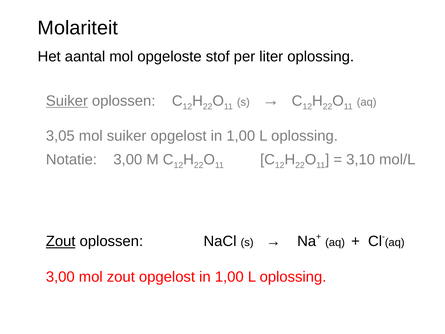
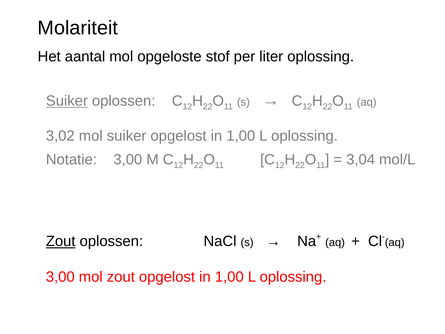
3,05: 3,05 -> 3,02
3,10: 3,10 -> 3,04
